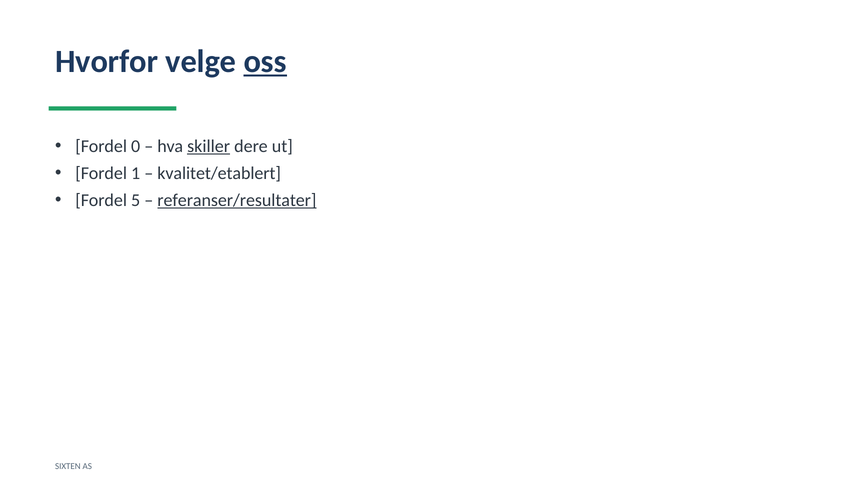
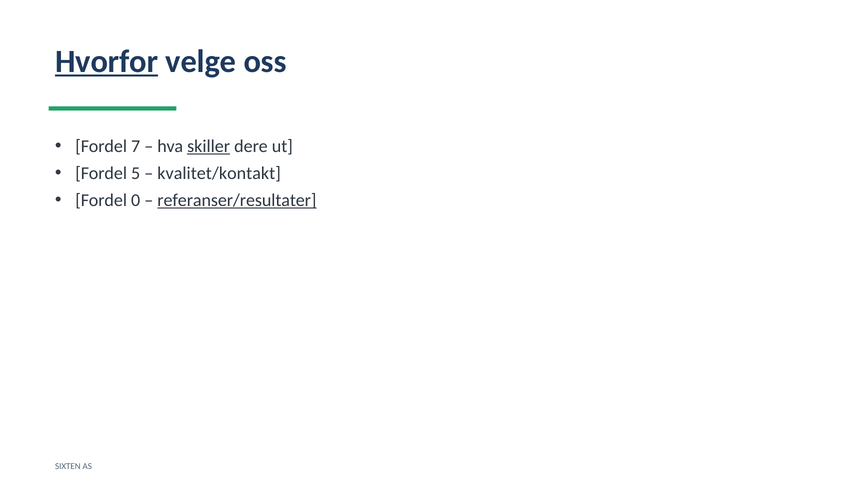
Hvorfor underline: none -> present
oss underline: present -> none
0: 0 -> 7
1: 1 -> 5
kvalitet/etablert: kvalitet/etablert -> kvalitet/kontakt
5: 5 -> 0
